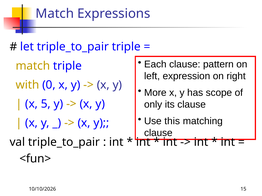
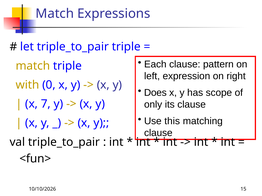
More: More -> Does
5: 5 -> 7
